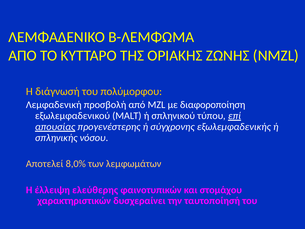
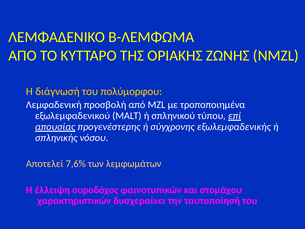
διαφοροποίηση: διαφοροποίηση -> τροποποιημένα
8,0%: 8,0% -> 7,6%
ελεύθερης: ελεύθερης -> ουροδόχος
